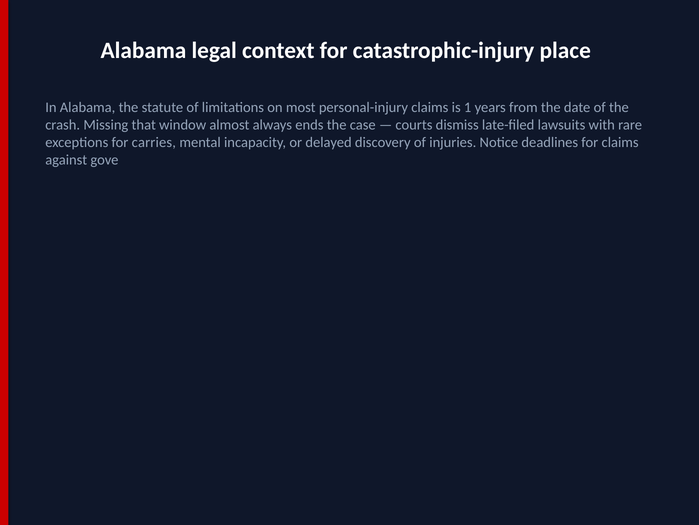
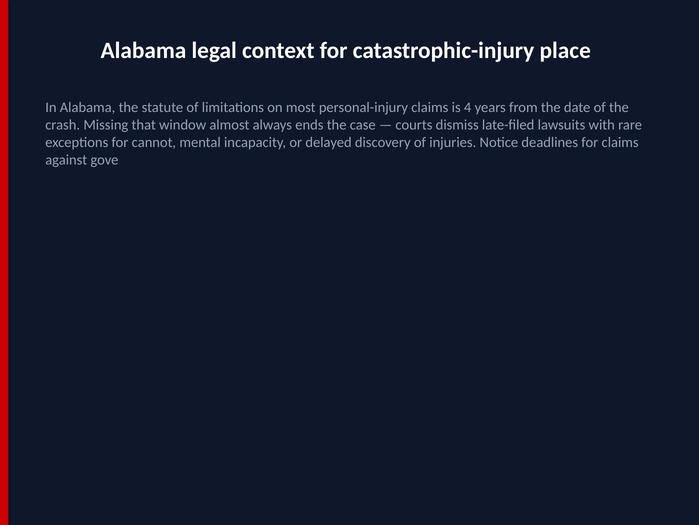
1: 1 -> 4
carries: carries -> cannot
